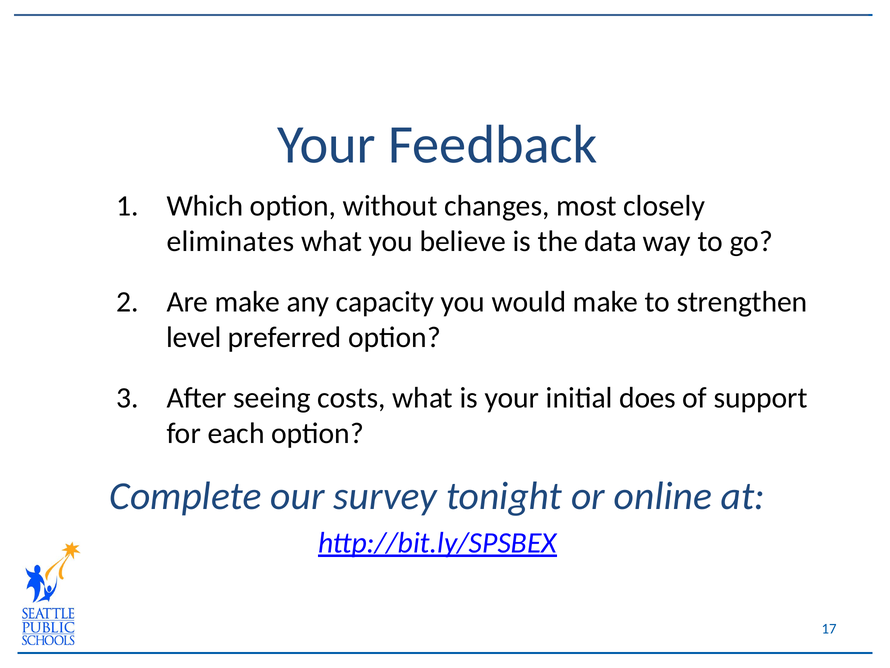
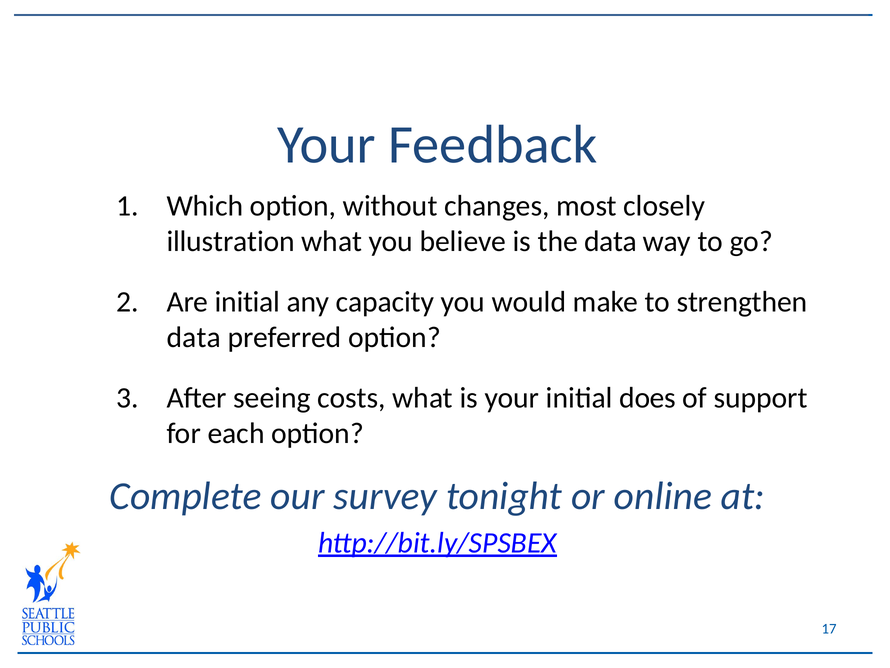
eliminates: eliminates -> illustration
Are make: make -> initial
level at (194, 337): level -> data
